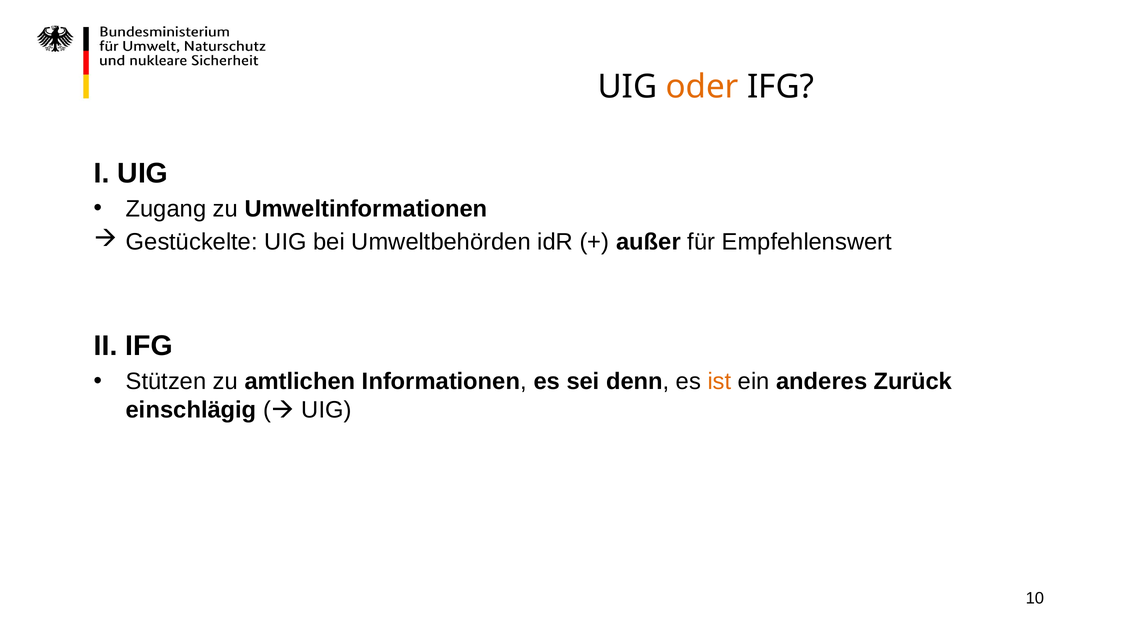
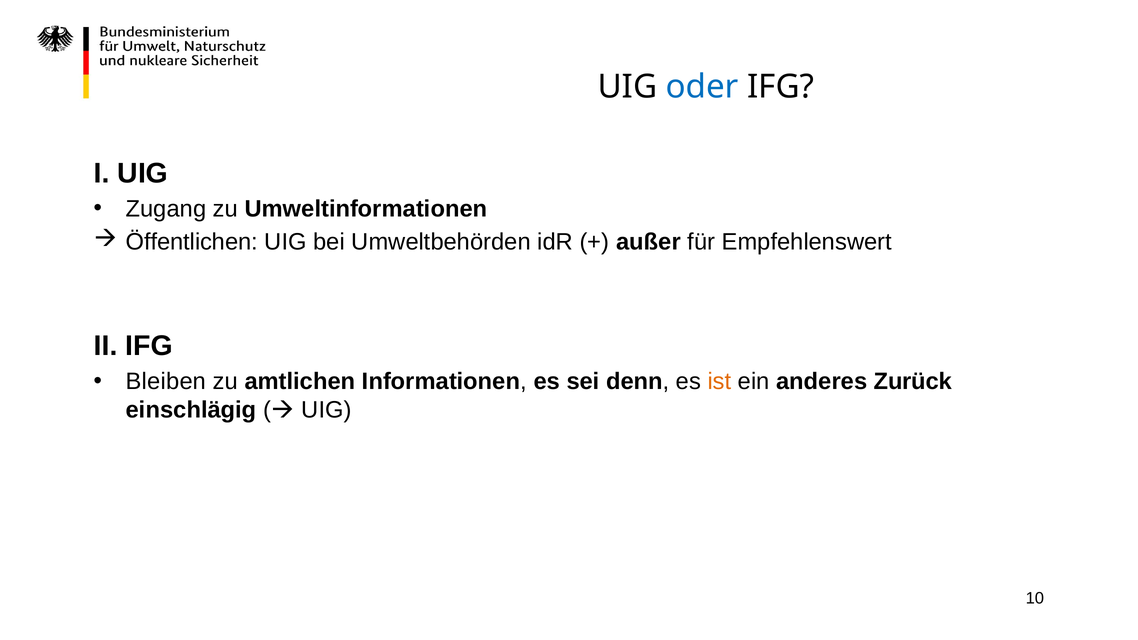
oder colour: orange -> blue
Gestückelte: Gestückelte -> Öffentlichen
Stützen: Stützen -> Bleiben
